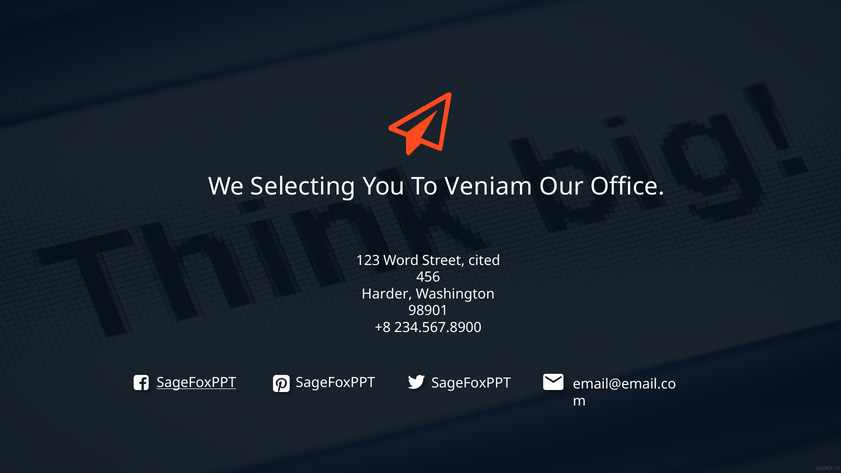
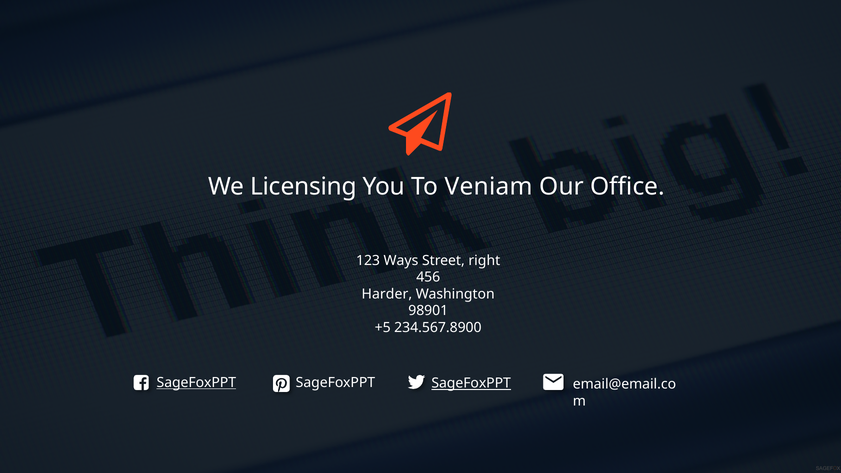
Selecting: Selecting -> Licensing
Word: Word -> Ways
cited: cited -> right
+8: +8 -> +5
SageFoxPPT at (471, 383) underline: none -> present
